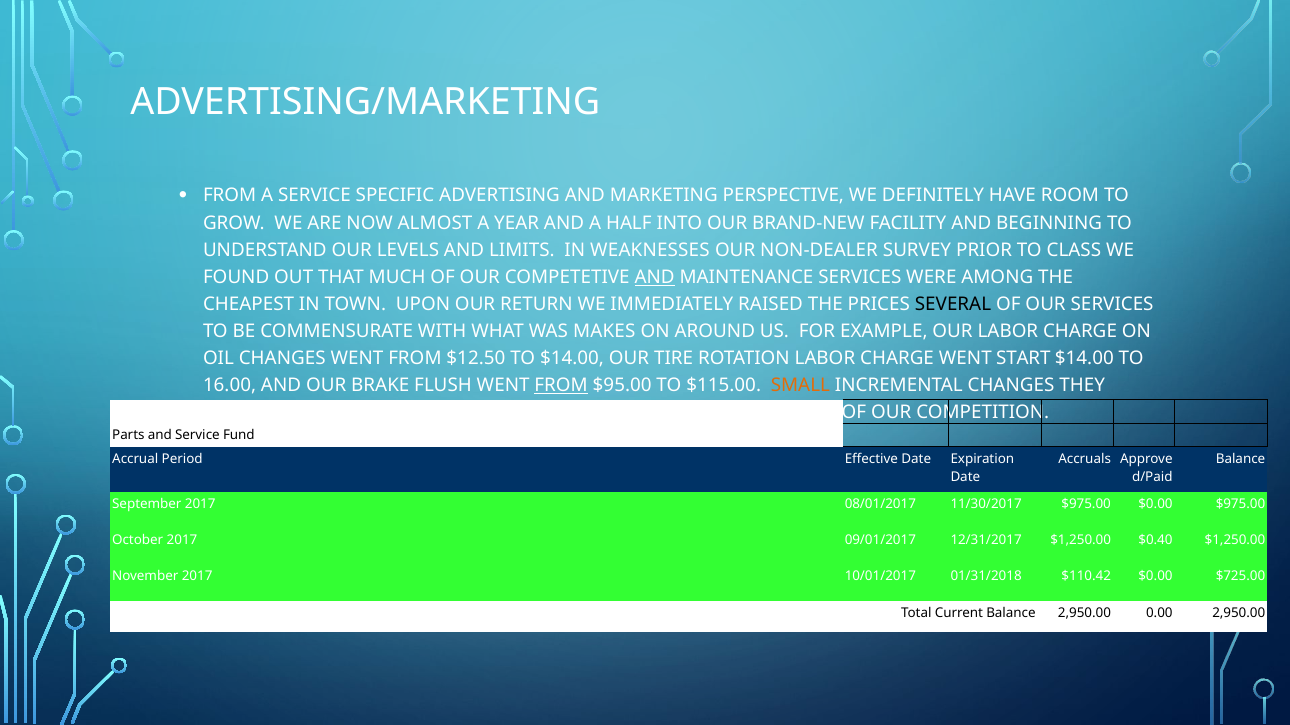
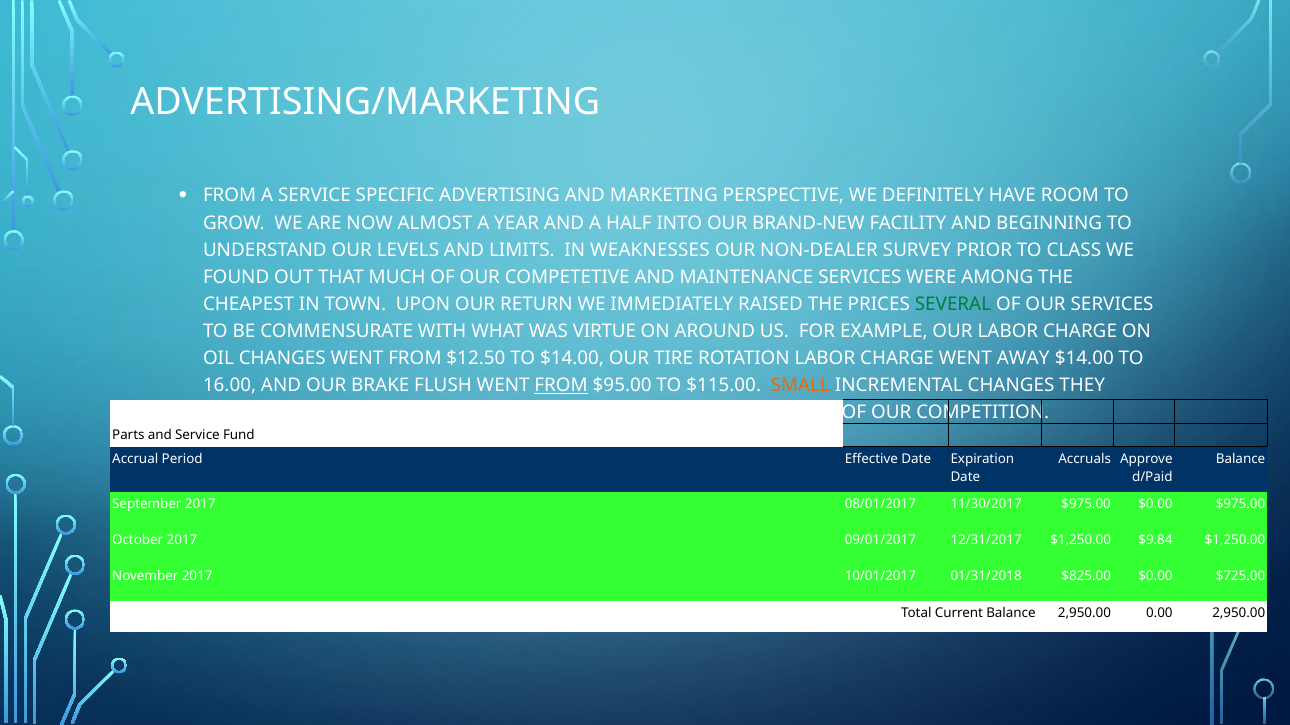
AND at (655, 277) underline: present -> none
SEVERAL colour: black -> green
WAS MAKES: MAKES -> VIRTUE
START: START -> AWAY
$0.40: $0.40 -> $9.84
$110.42: $110.42 -> $825.00
